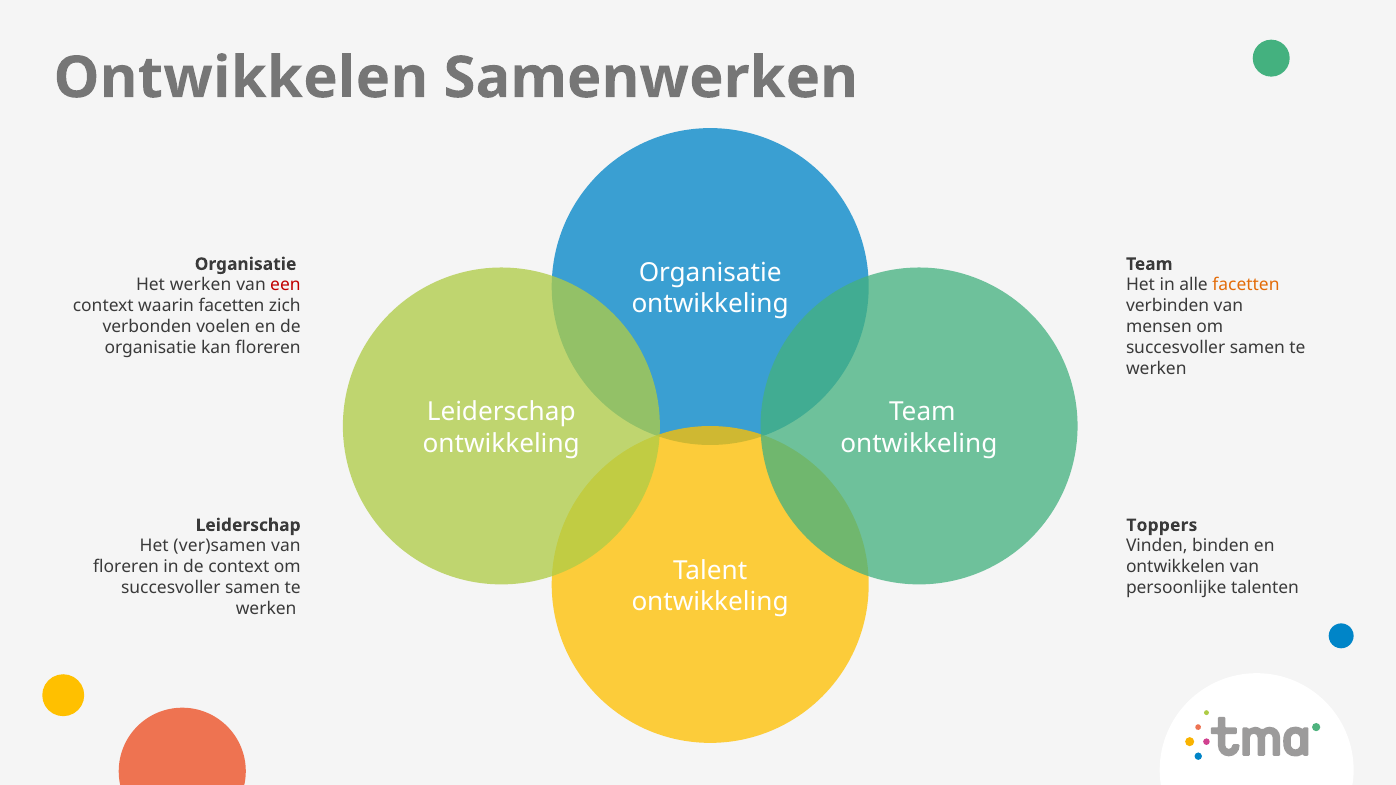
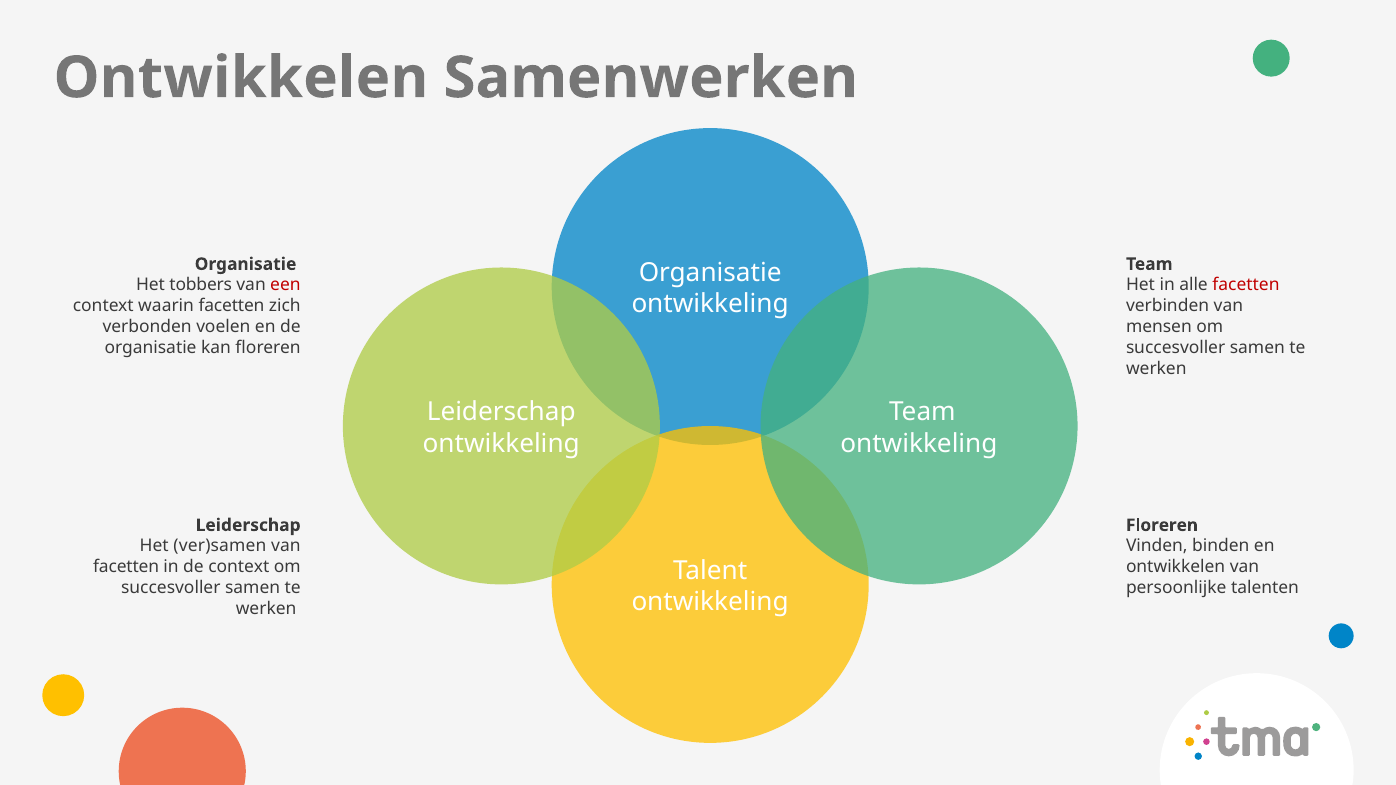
Het werken: werken -> tobbers
facetten at (1246, 285) colour: orange -> red
Toppers at (1162, 525): Toppers -> Floreren
floreren at (126, 567): floreren -> facetten
